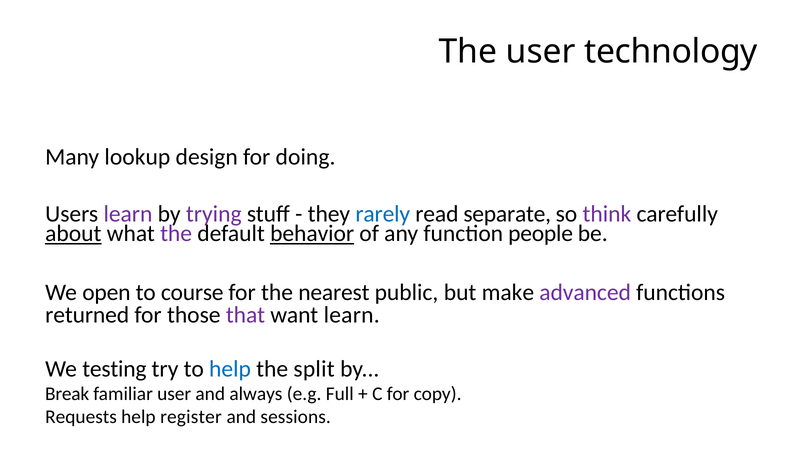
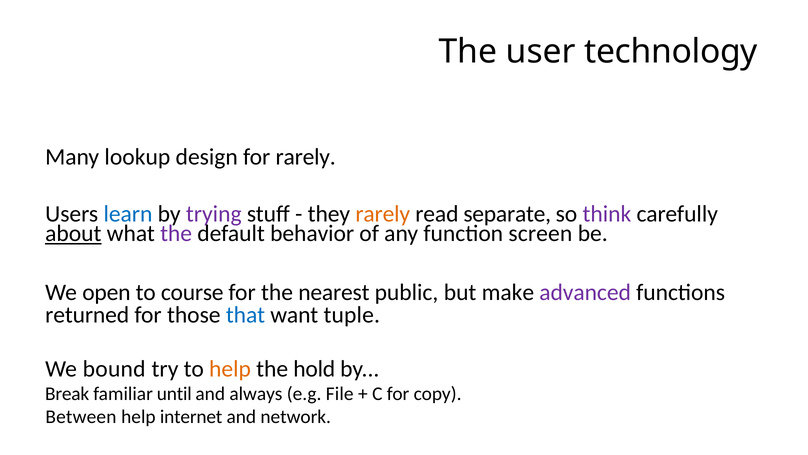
for doing: doing -> rarely
learn at (128, 214) colour: purple -> blue
rarely at (383, 214) colour: blue -> orange
behavior underline: present -> none
people: people -> screen
that colour: purple -> blue
want learn: learn -> tuple
testing: testing -> bound
help at (230, 368) colour: blue -> orange
split: split -> hold
familiar user: user -> until
Full: Full -> File
Requests: Requests -> Between
register: register -> internet
sessions: sessions -> network
